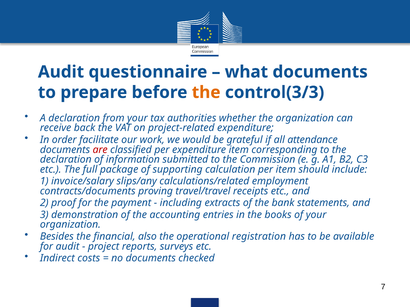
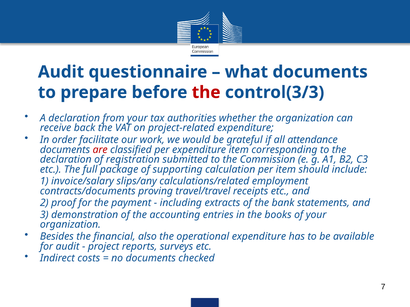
the at (206, 93) colour: orange -> red
information: information -> registration
operational registration: registration -> expenditure
